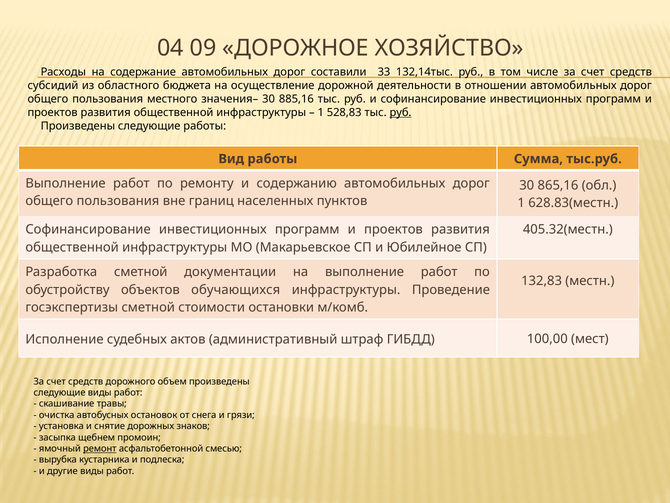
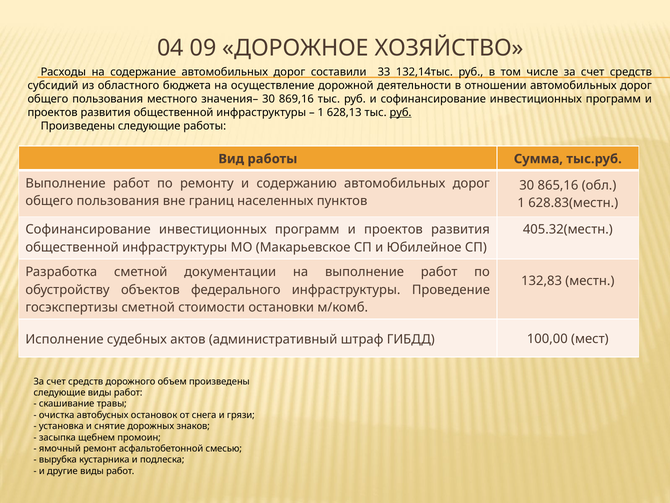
885,16: 885,16 -> 869,16
528,83: 528,83 -> 628,13
обучающихся: обучающихся -> федерального
ремонт underline: present -> none
